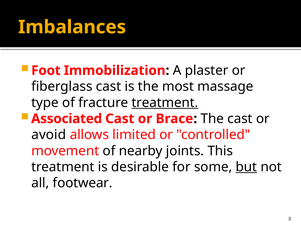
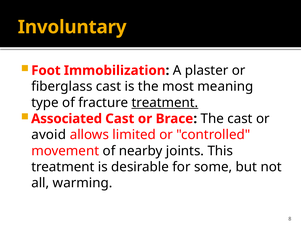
Imbalances: Imbalances -> Involuntary
massage: massage -> meaning
but underline: present -> none
footwear: footwear -> warming
